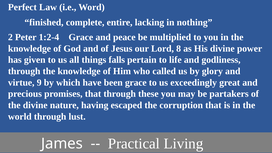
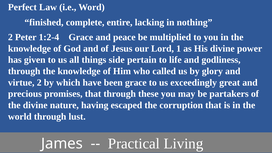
8: 8 -> 1
falls: falls -> side
virtue 9: 9 -> 2
